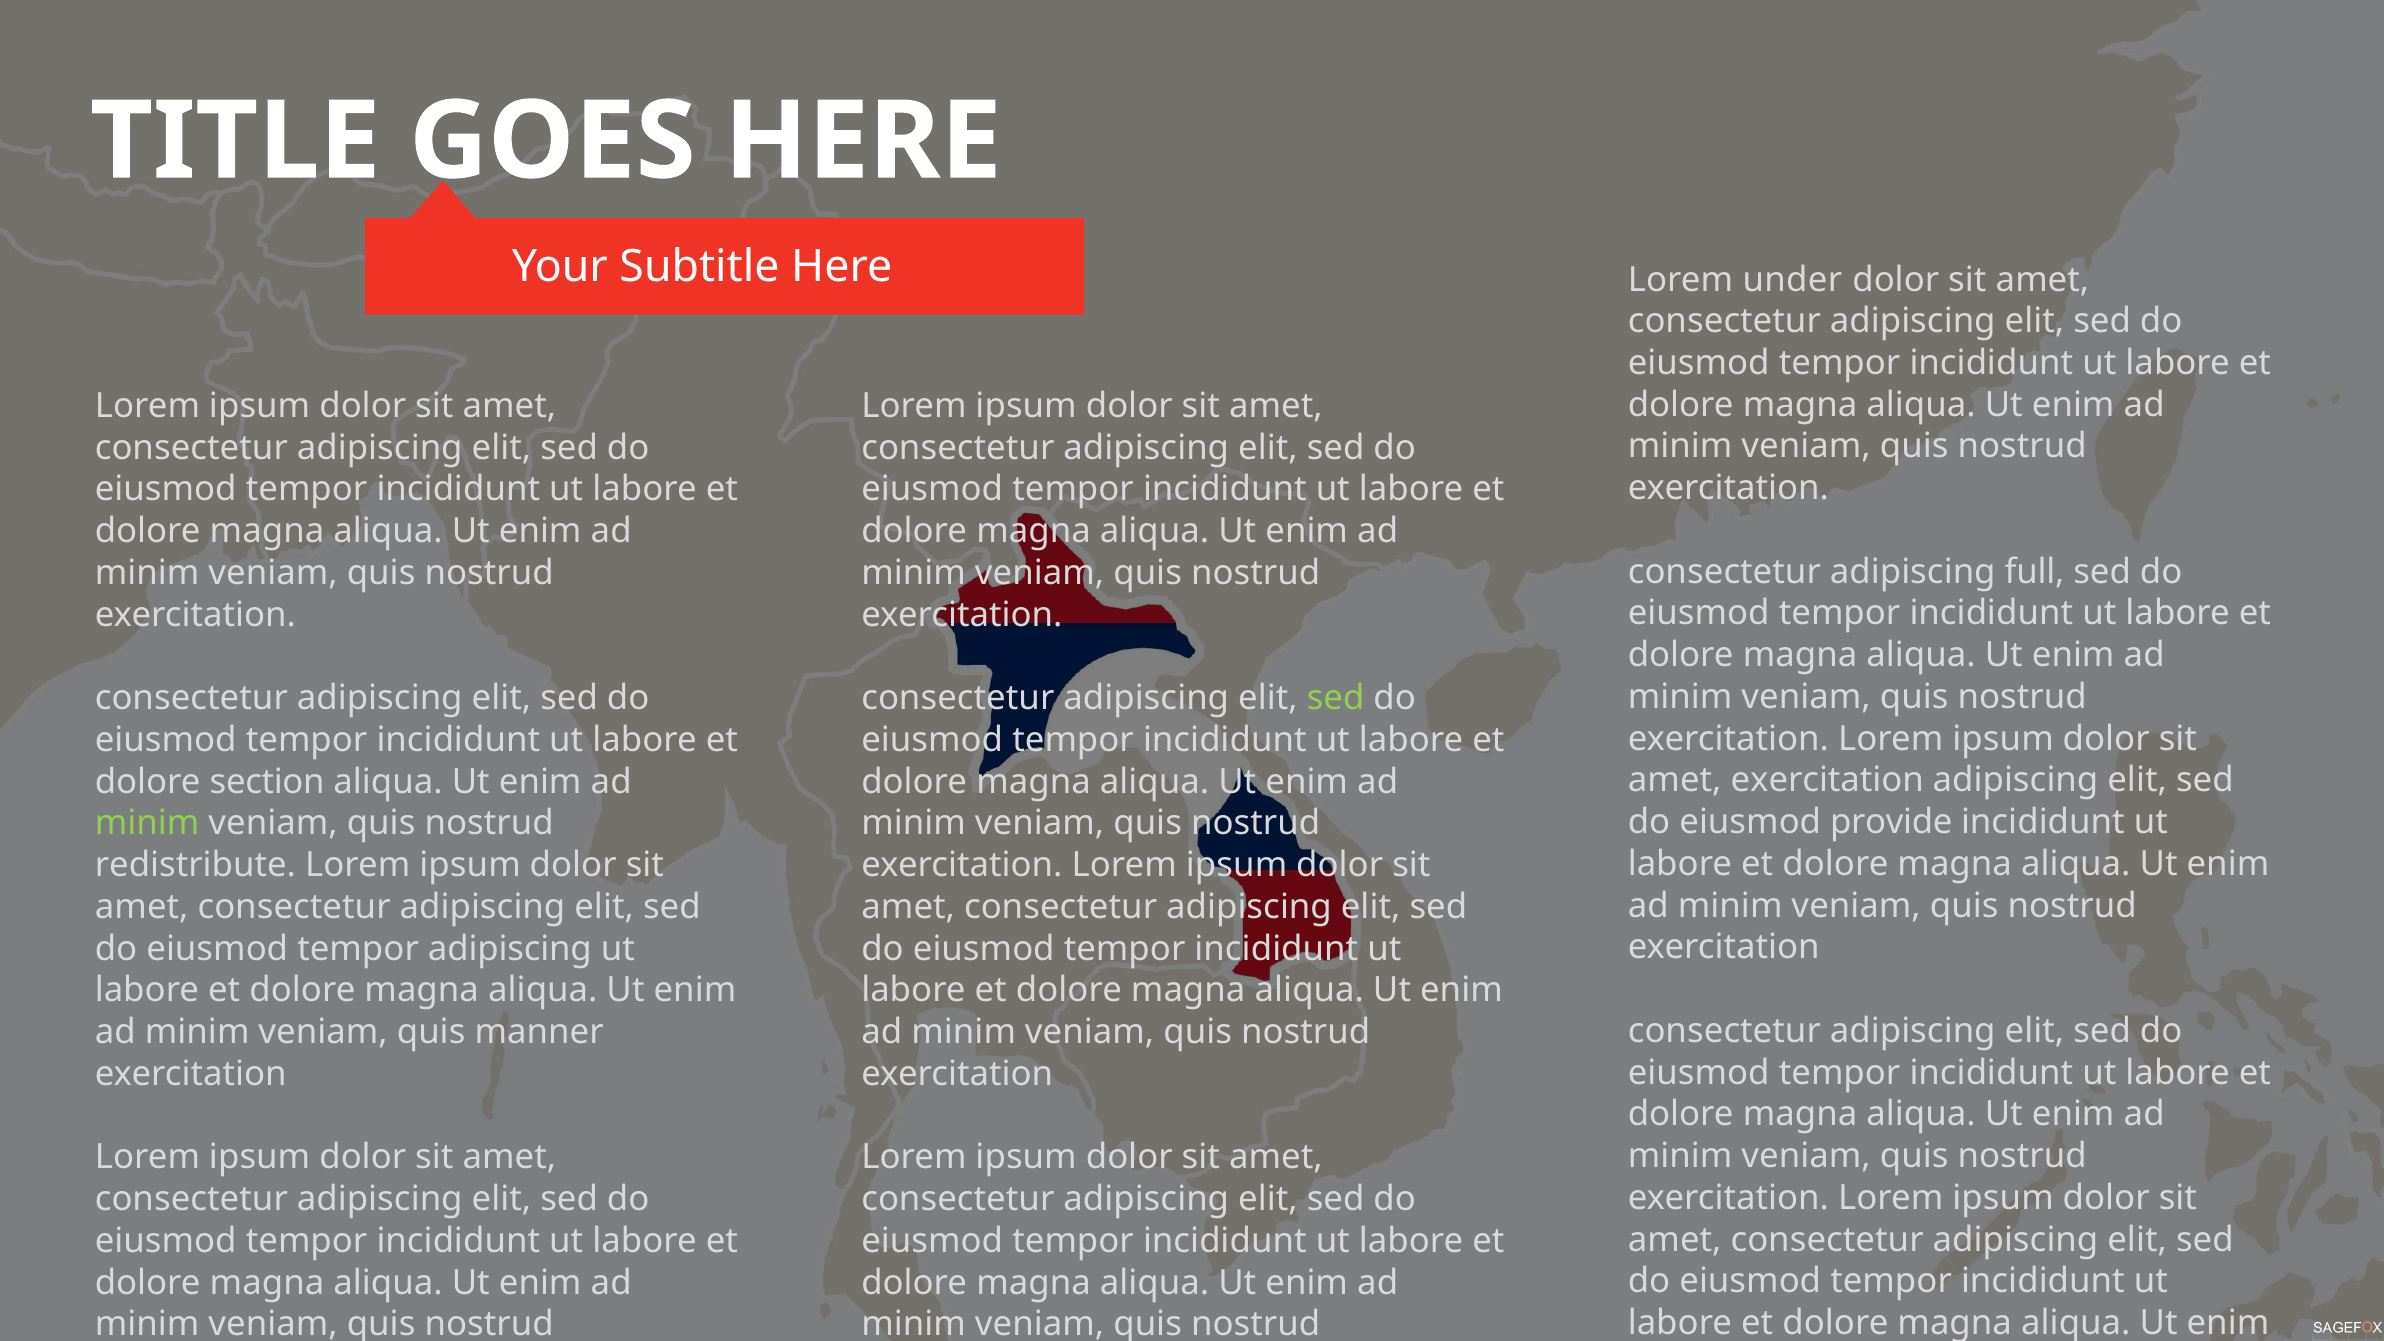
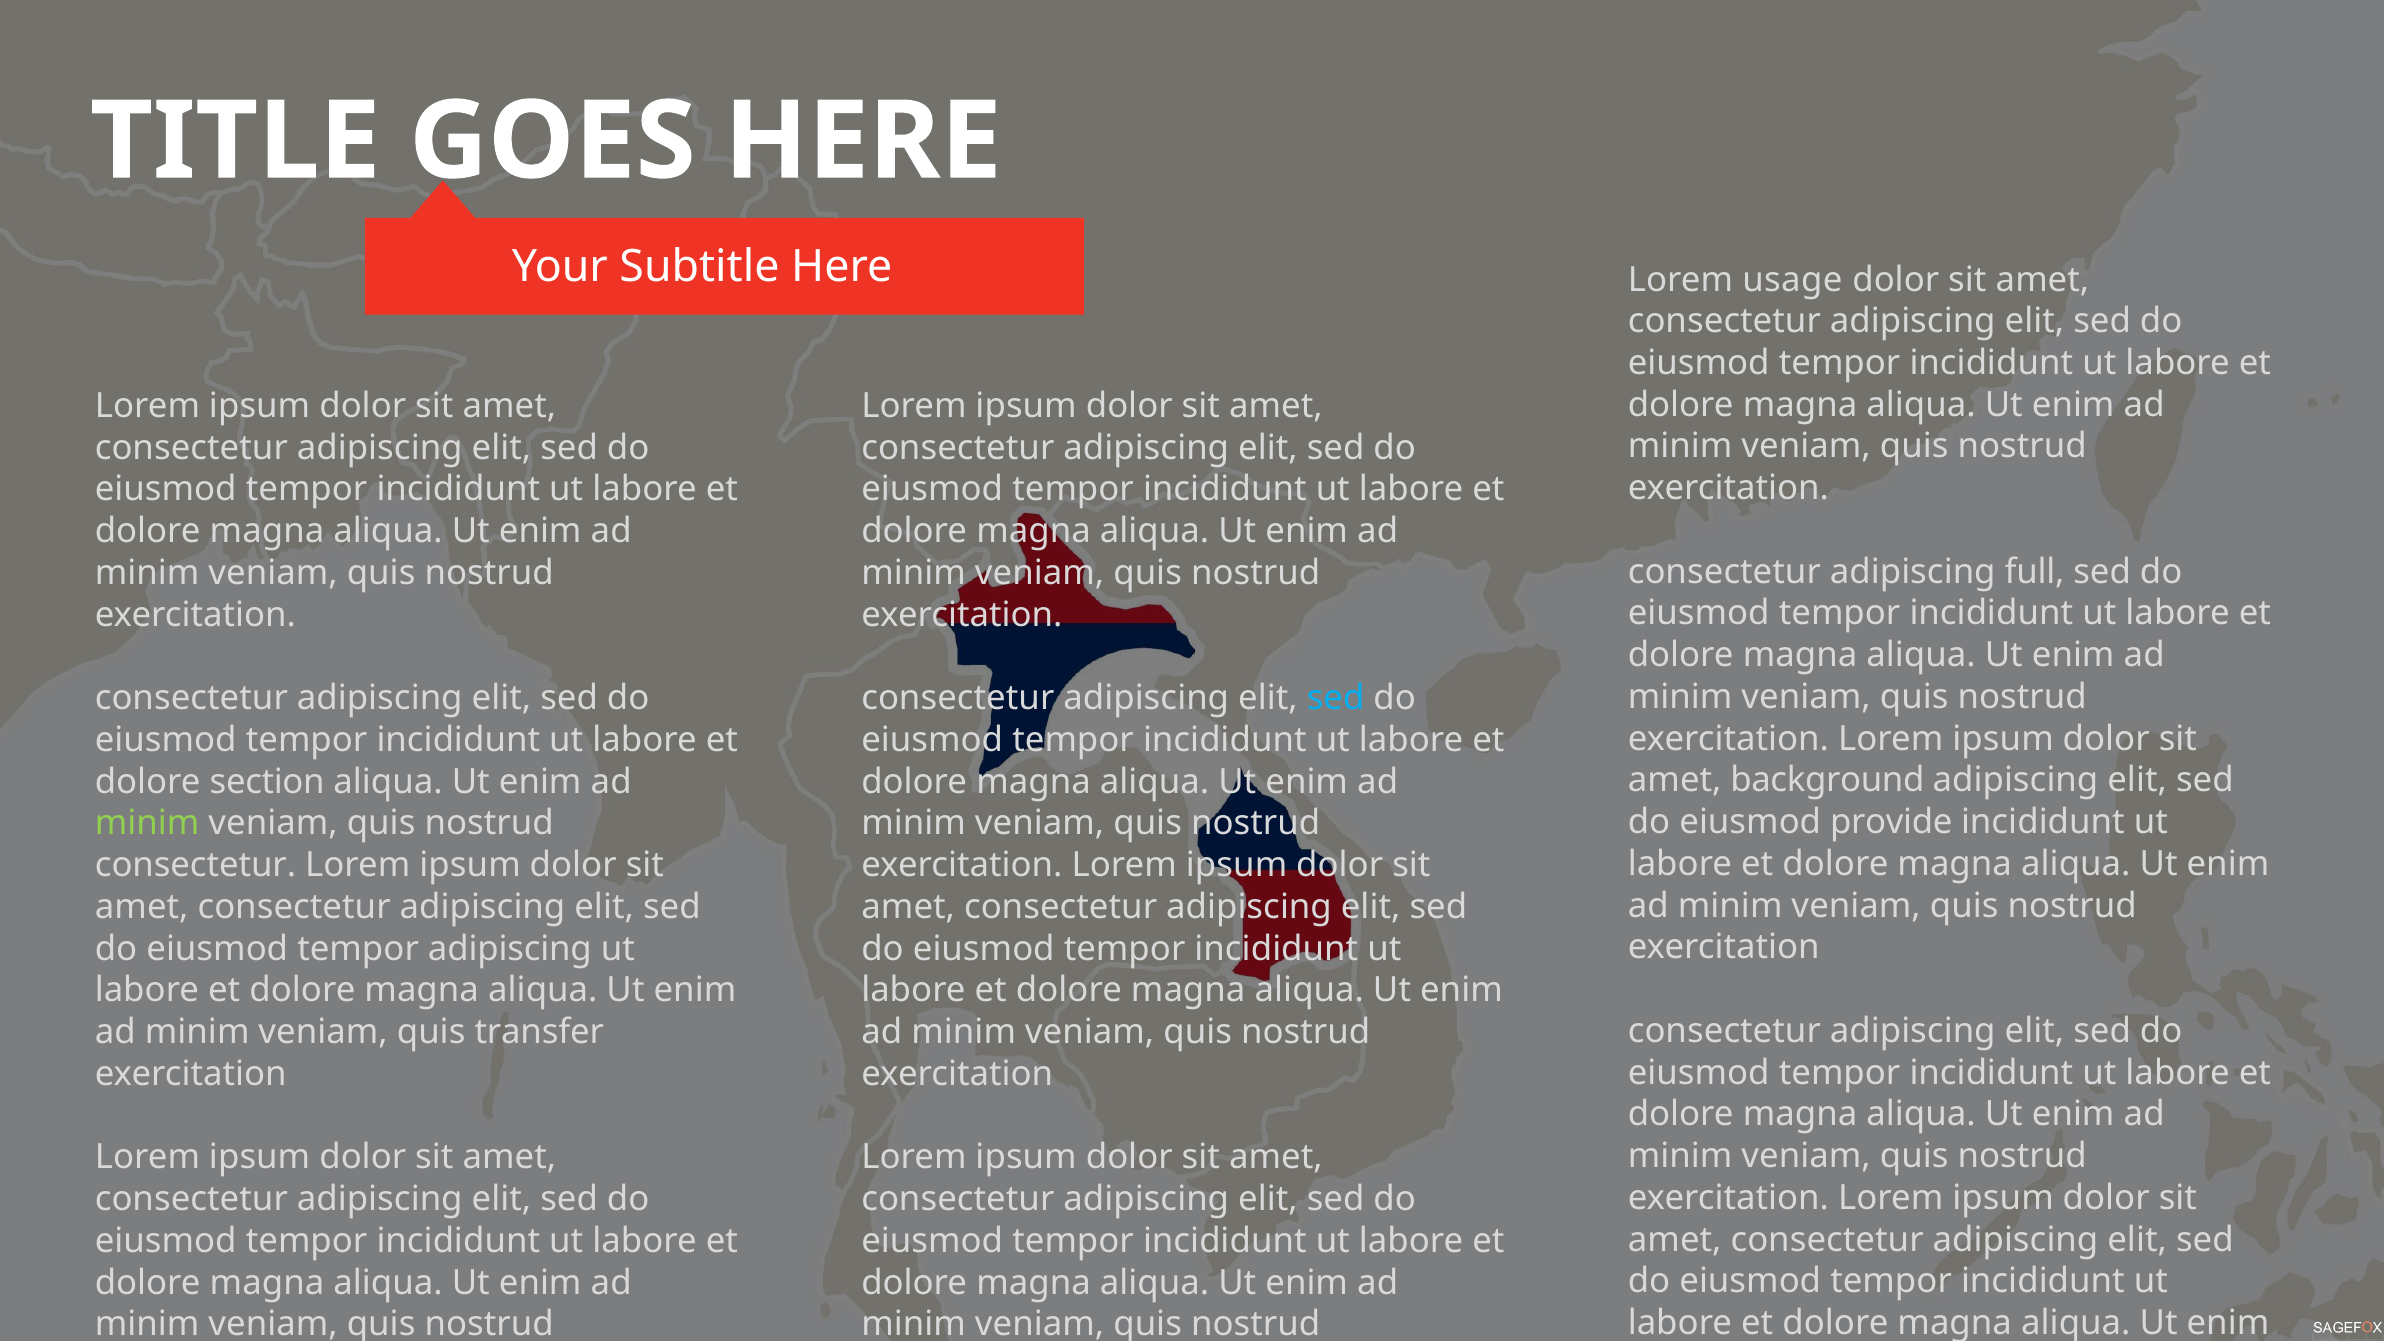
under: under -> usage
sed at (1336, 698) colour: light green -> light blue
amet exercitation: exercitation -> background
redistribute at (195, 865): redistribute -> consectetur
manner: manner -> transfer
